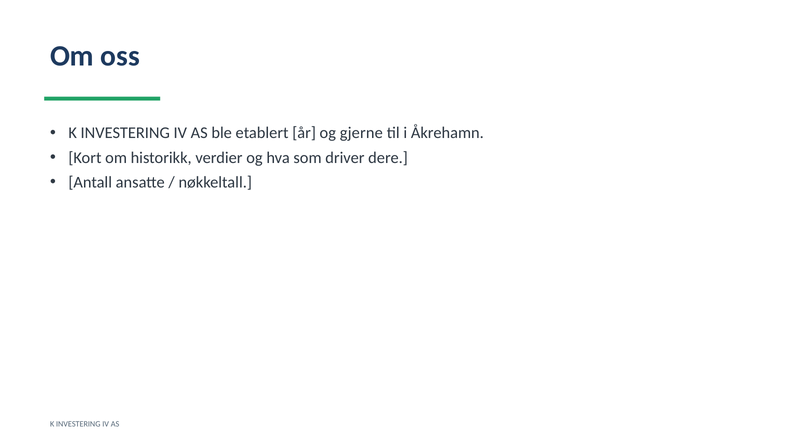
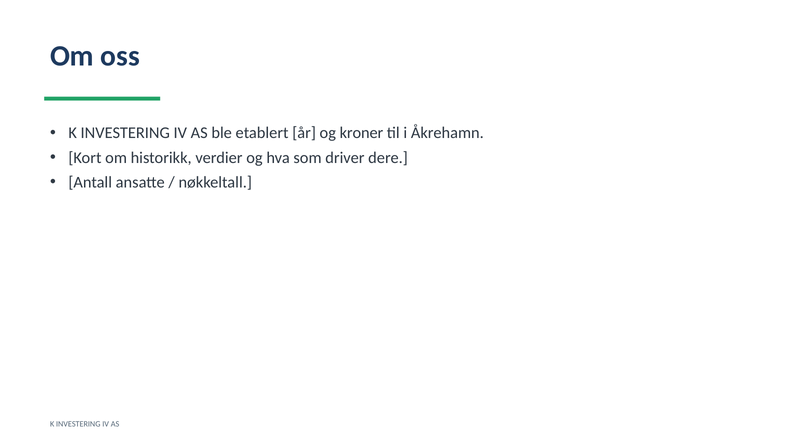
gjerne: gjerne -> kroner
